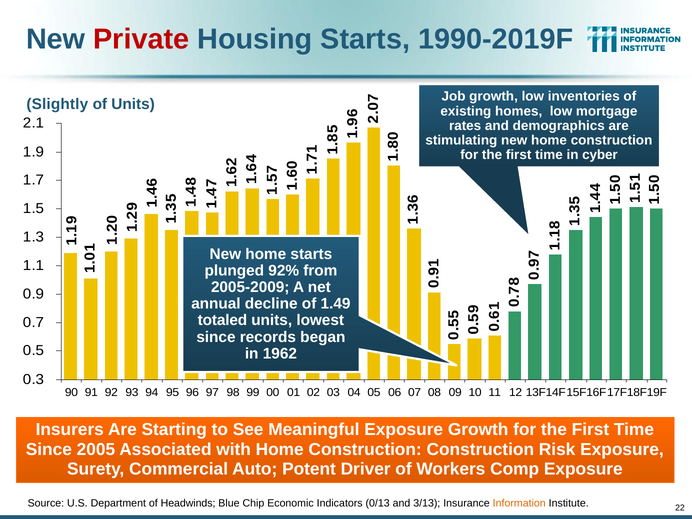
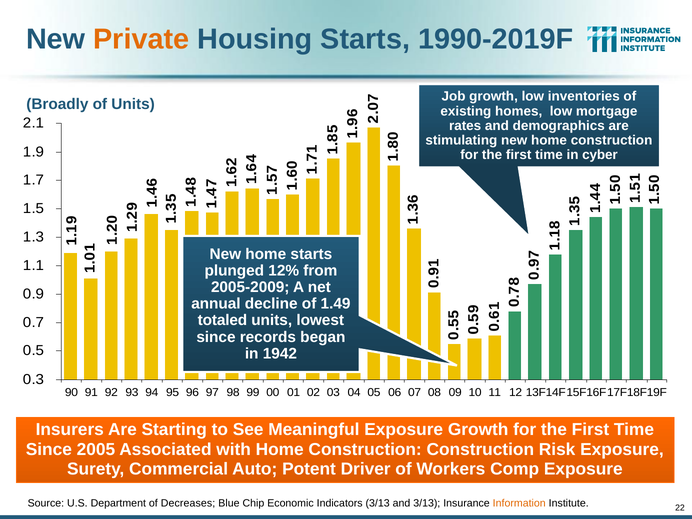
Private colour: red -> orange
Slightly: Slightly -> Broadly
92%: 92% -> 12%
1962: 1962 -> 1942
Headwinds: Headwinds -> Decreases
Indicators 0/13: 0/13 -> 3/13
